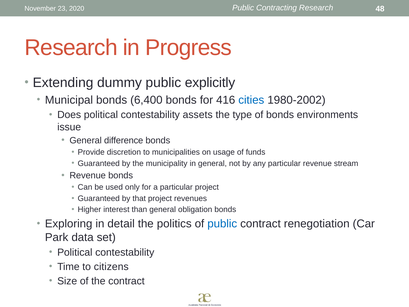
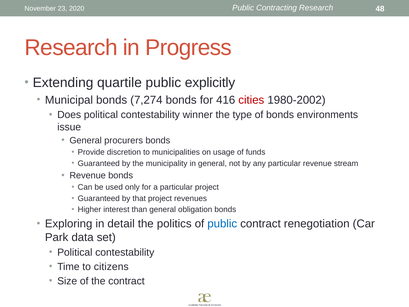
dummy: dummy -> quartile
6,400: 6,400 -> 7,274
cities colour: blue -> red
assets: assets -> winner
difference: difference -> procurers
